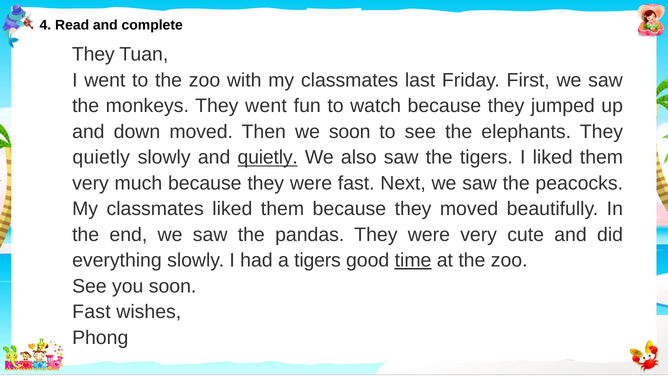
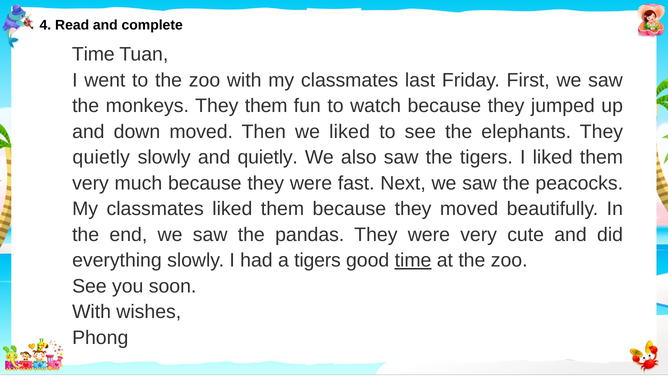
They at (93, 54): They -> Time
They went: went -> them
we soon: soon -> liked
quietly at (268, 157) underline: present -> none
Fast at (91, 312): Fast -> With
